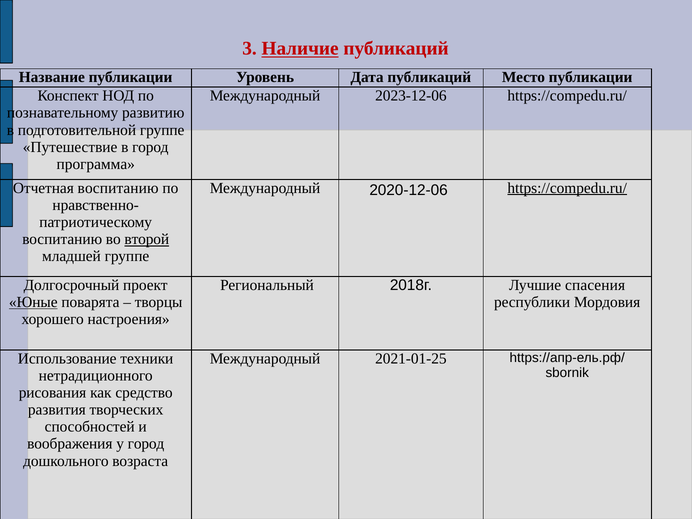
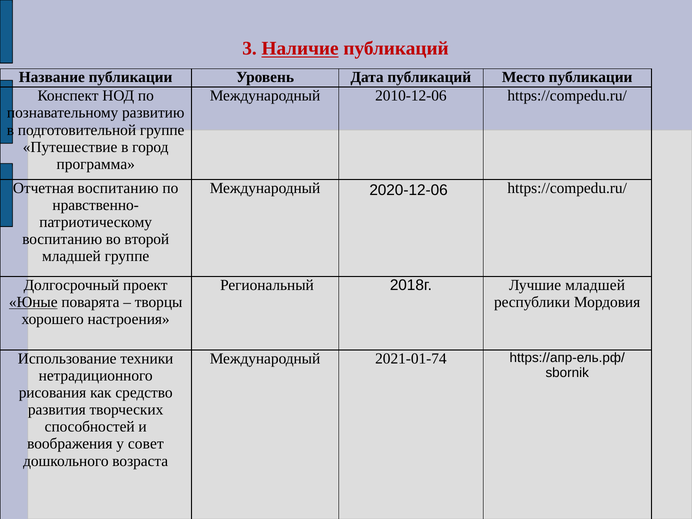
2023-12-06: 2023-12-06 -> 2010-12-06
https://compedu.ru/ at (567, 188) underline: present -> none
второй underline: present -> none
Лучшие спасения: спасения -> младшей
2021-01-25: 2021-01-25 -> 2021-01-74
у город: город -> совет
